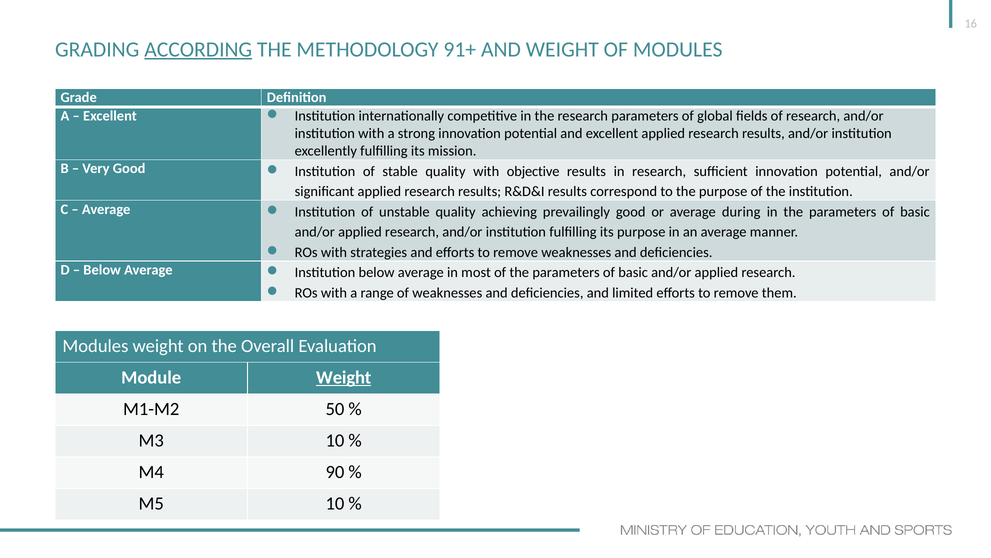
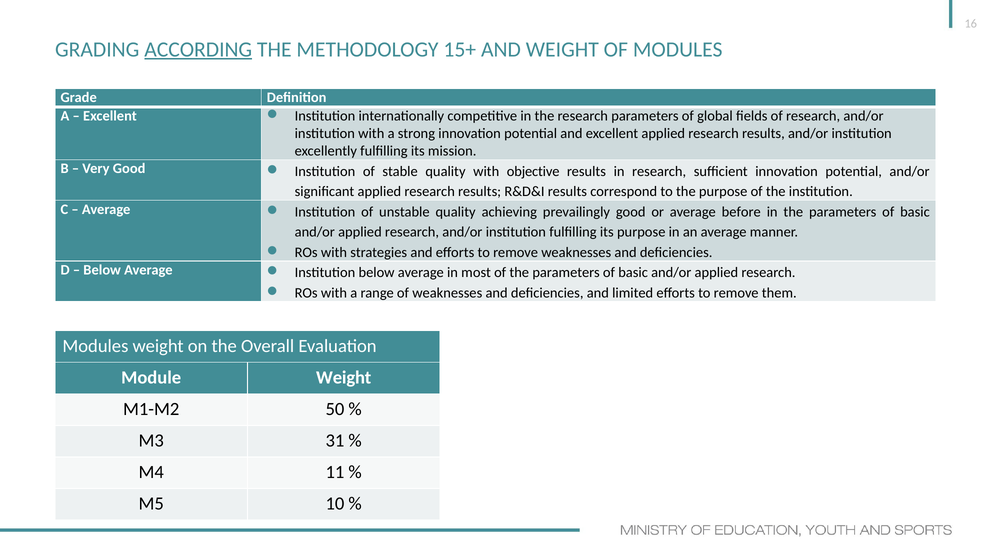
91+: 91+ -> 15+
during: during -> before
Weight at (344, 377) underline: present -> none
M3 10: 10 -> 31
90: 90 -> 11
